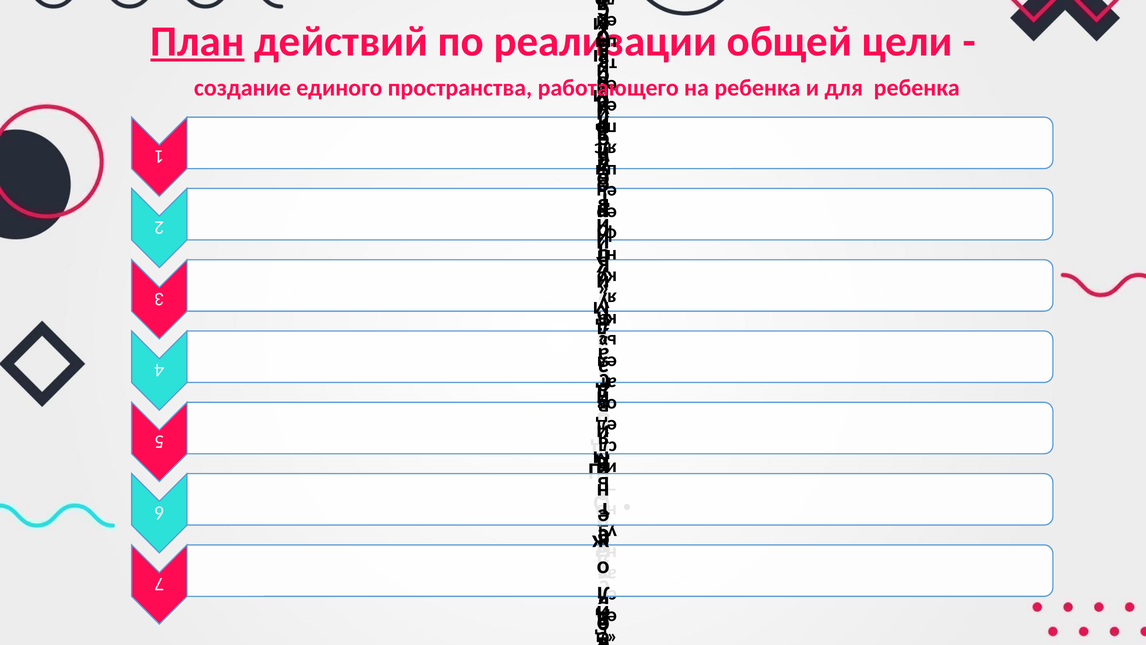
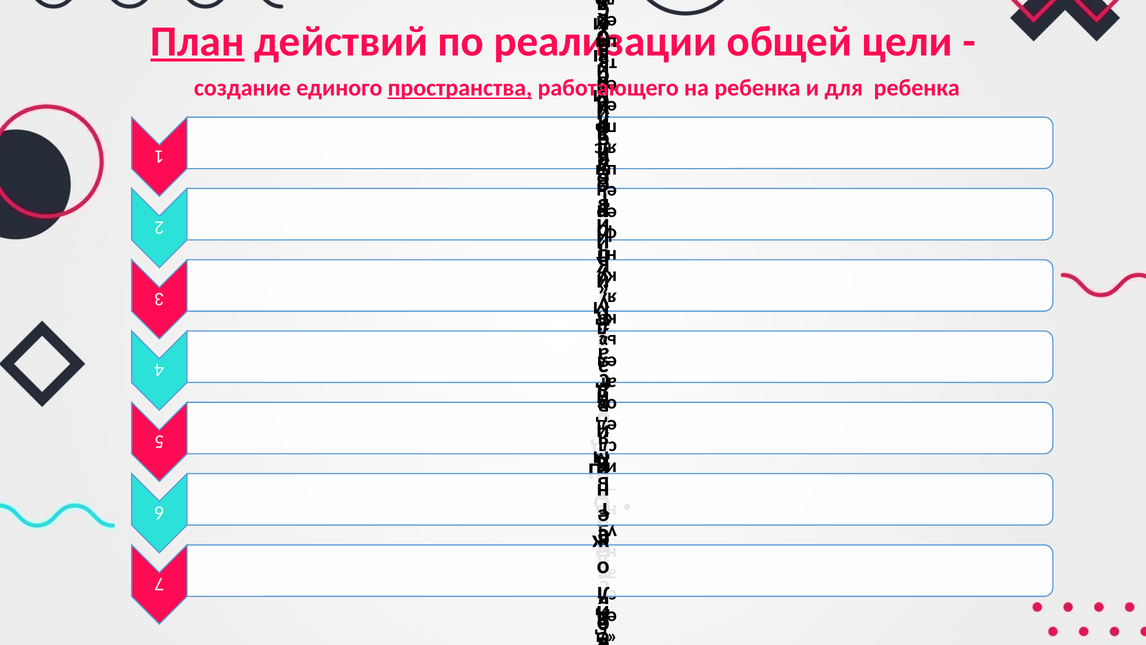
пространства underline: none -> present
